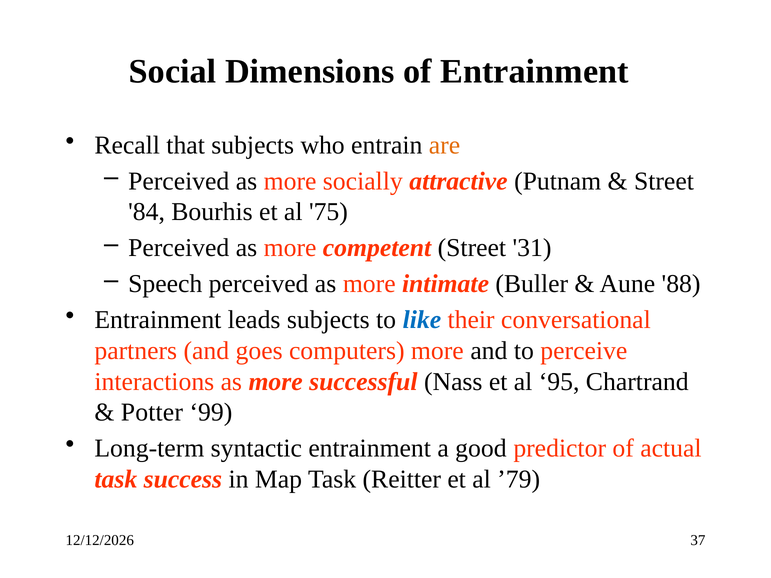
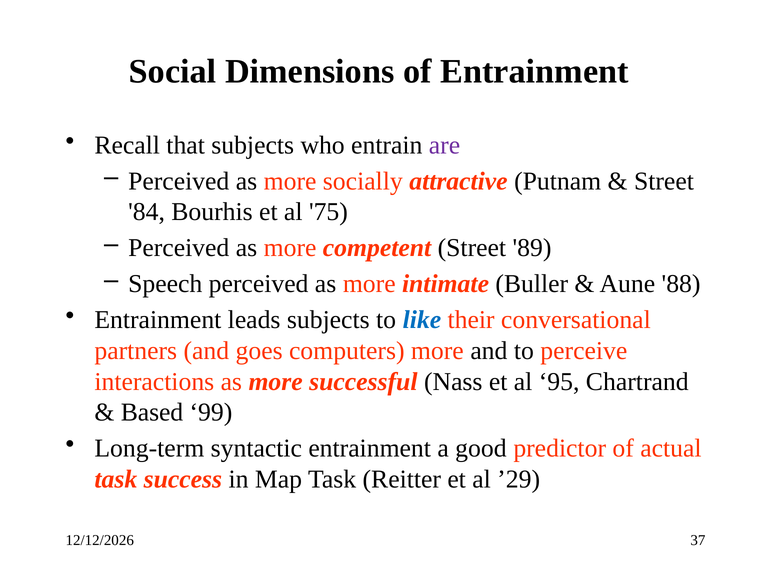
are colour: orange -> purple
31: 31 -> 89
Potter: Potter -> Based
’79: ’79 -> ’29
